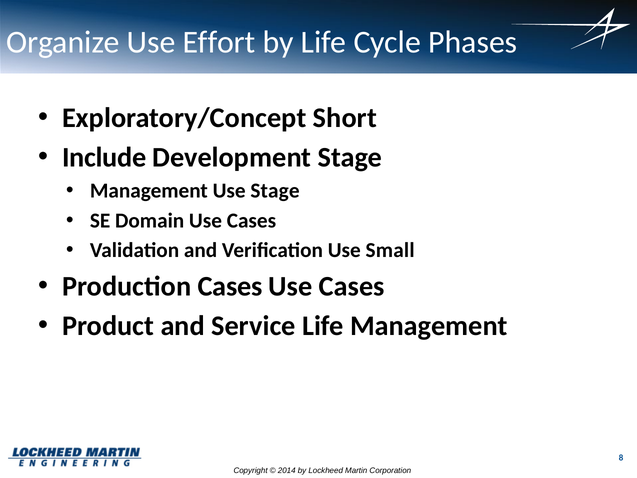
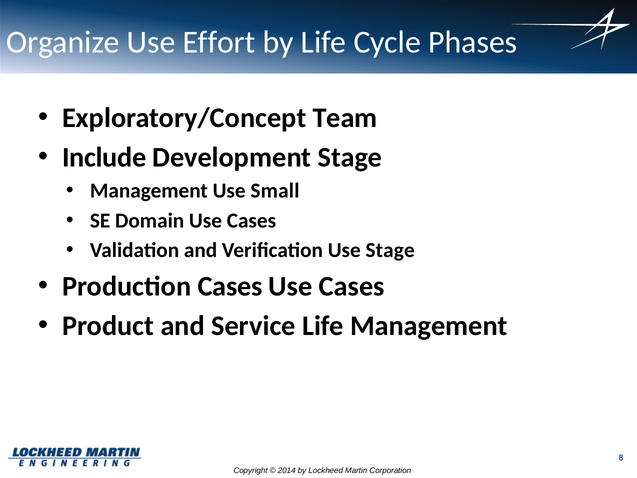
Short: Short -> Team
Use Stage: Stage -> Small
Use Small: Small -> Stage
